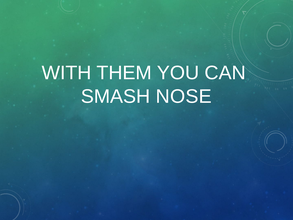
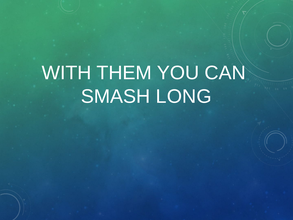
NOSE: NOSE -> LONG
